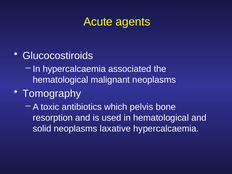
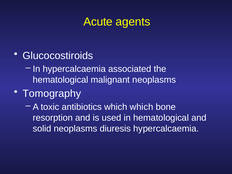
which pelvis: pelvis -> which
laxative: laxative -> diuresis
